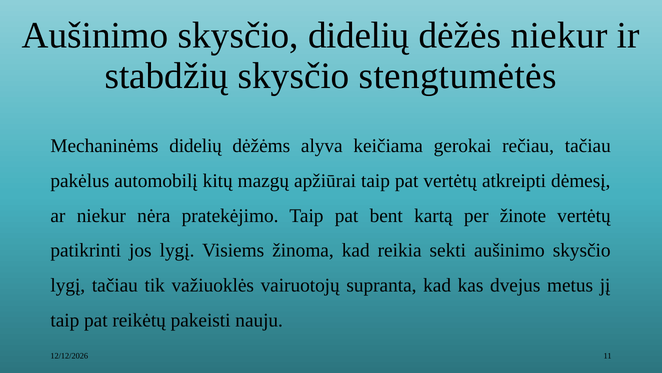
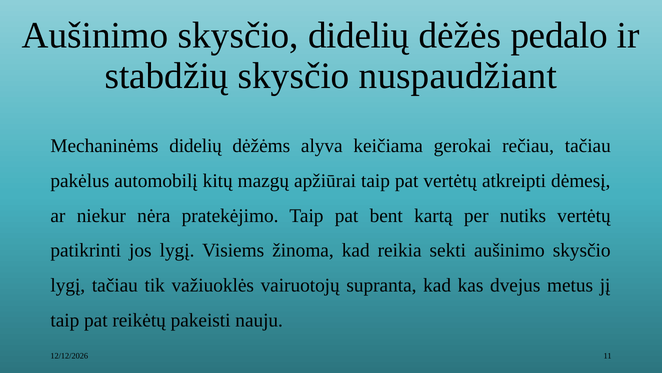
dėžės niekur: niekur -> pedalo
stengtumėtės: stengtumėtės -> nuspaudžiant
žinote: žinote -> nutiks
